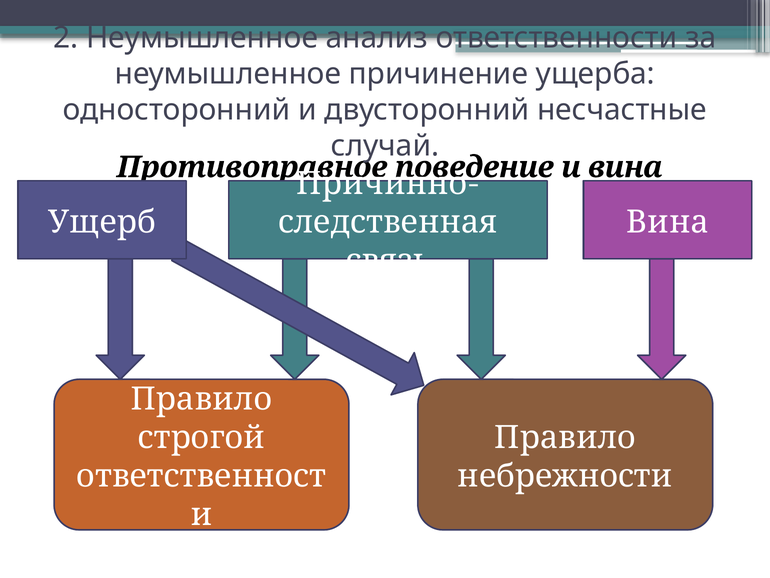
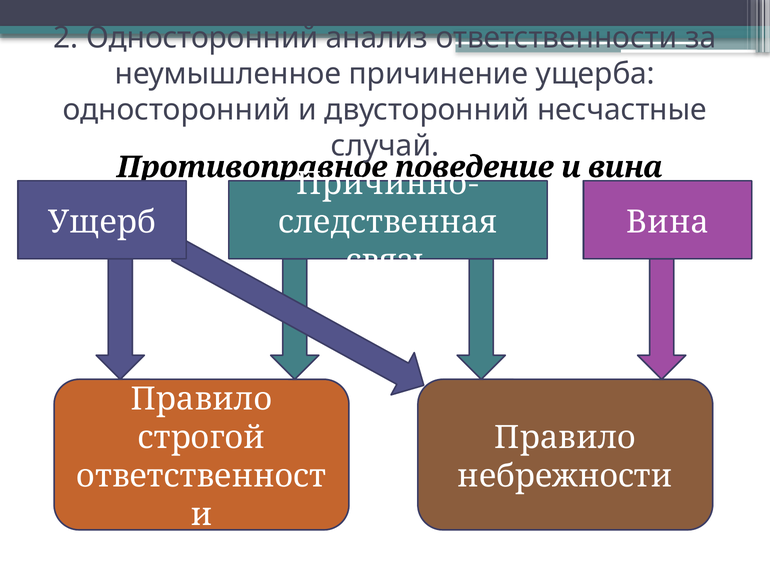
2 Неумышленное: Неумышленное -> Односторонний
